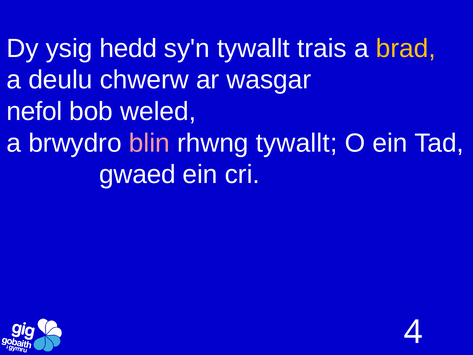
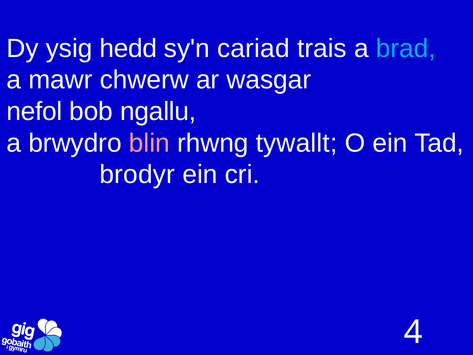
sy'n tywallt: tywallt -> cariad
brad colour: yellow -> light blue
deulu: deulu -> mawr
weled: weled -> ngallu
gwaed: gwaed -> brodyr
